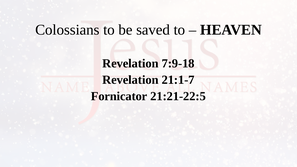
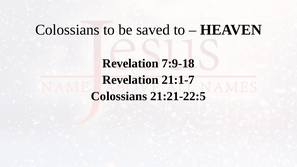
Fornicator at (119, 96): Fornicator -> Colossians
